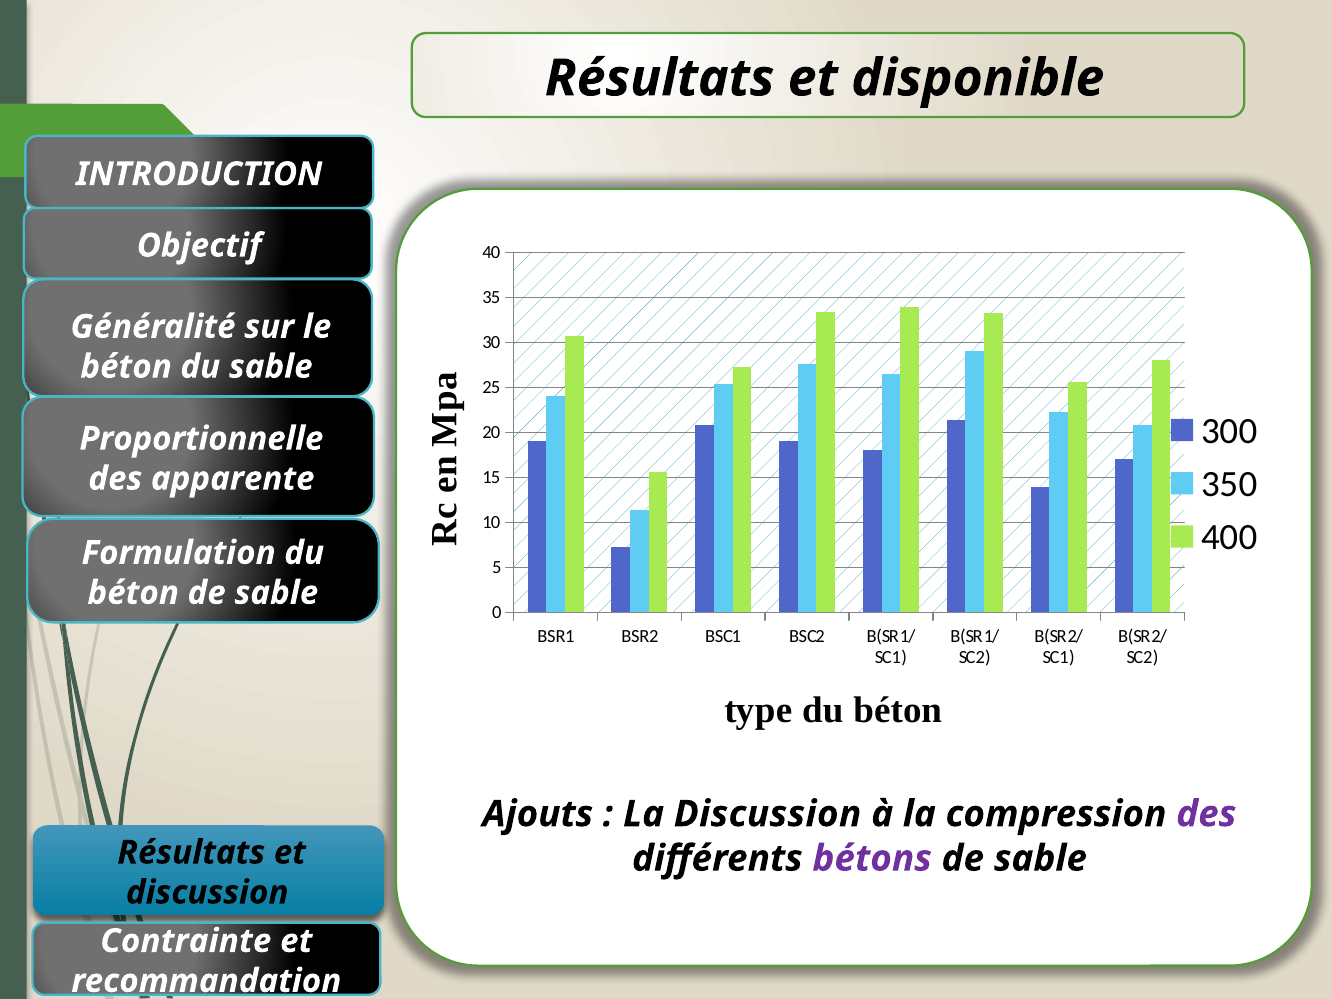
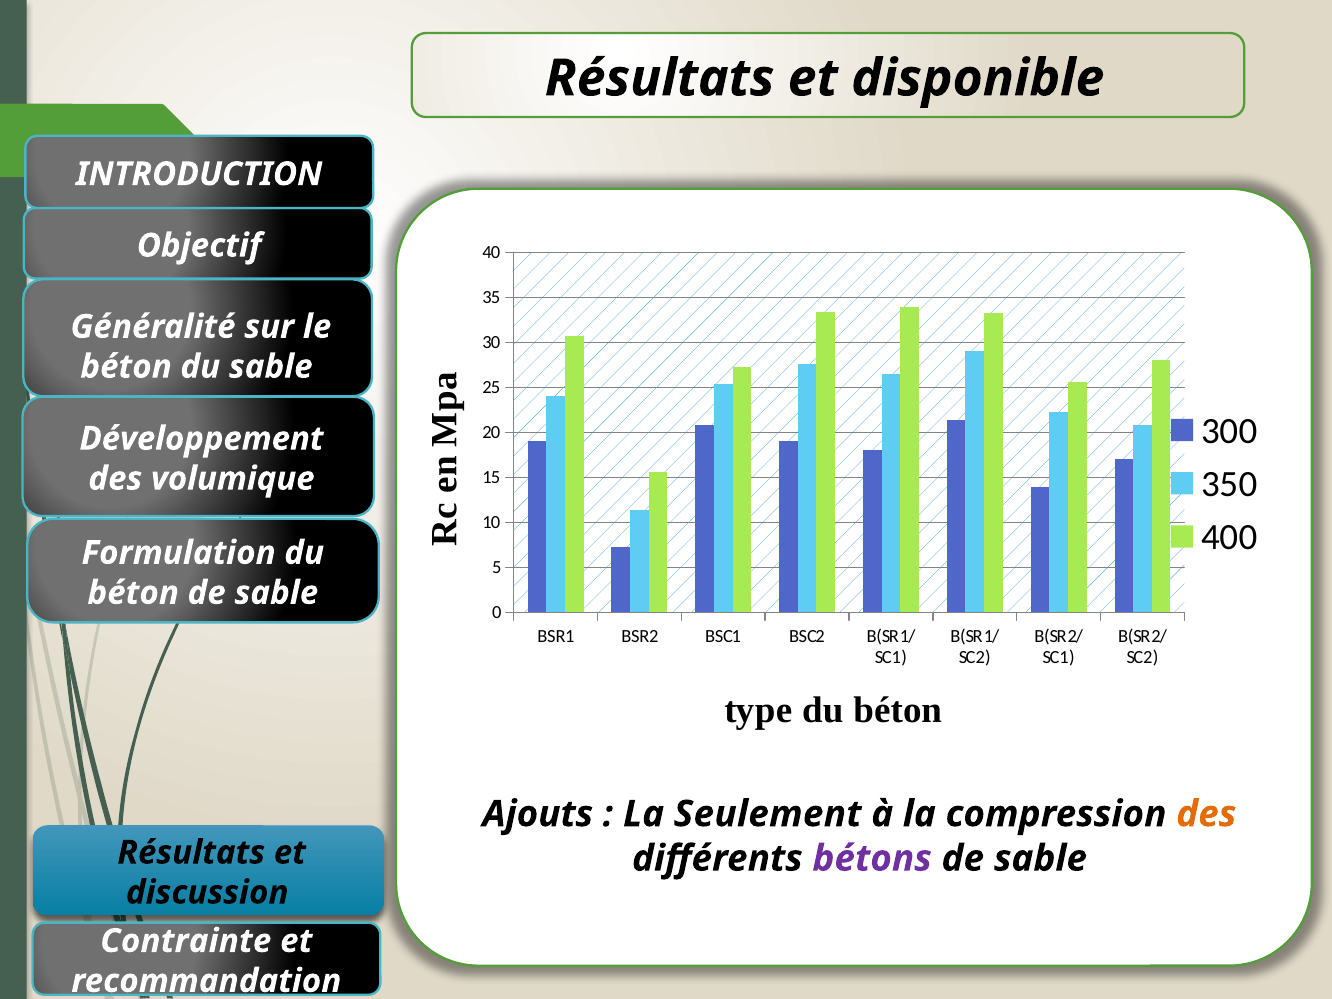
Proportionnelle: Proportionnelle -> Développement
apparente: apparente -> volumique
La Discussion: Discussion -> Seulement
des at (1206, 814) colour: purple -> orange
